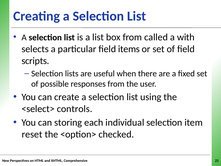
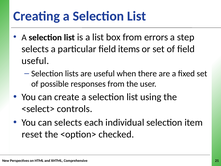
called: called -> errors
with: with -> step
scripts at (35, 61): scripts -> useful
can storing: storing -> selects
